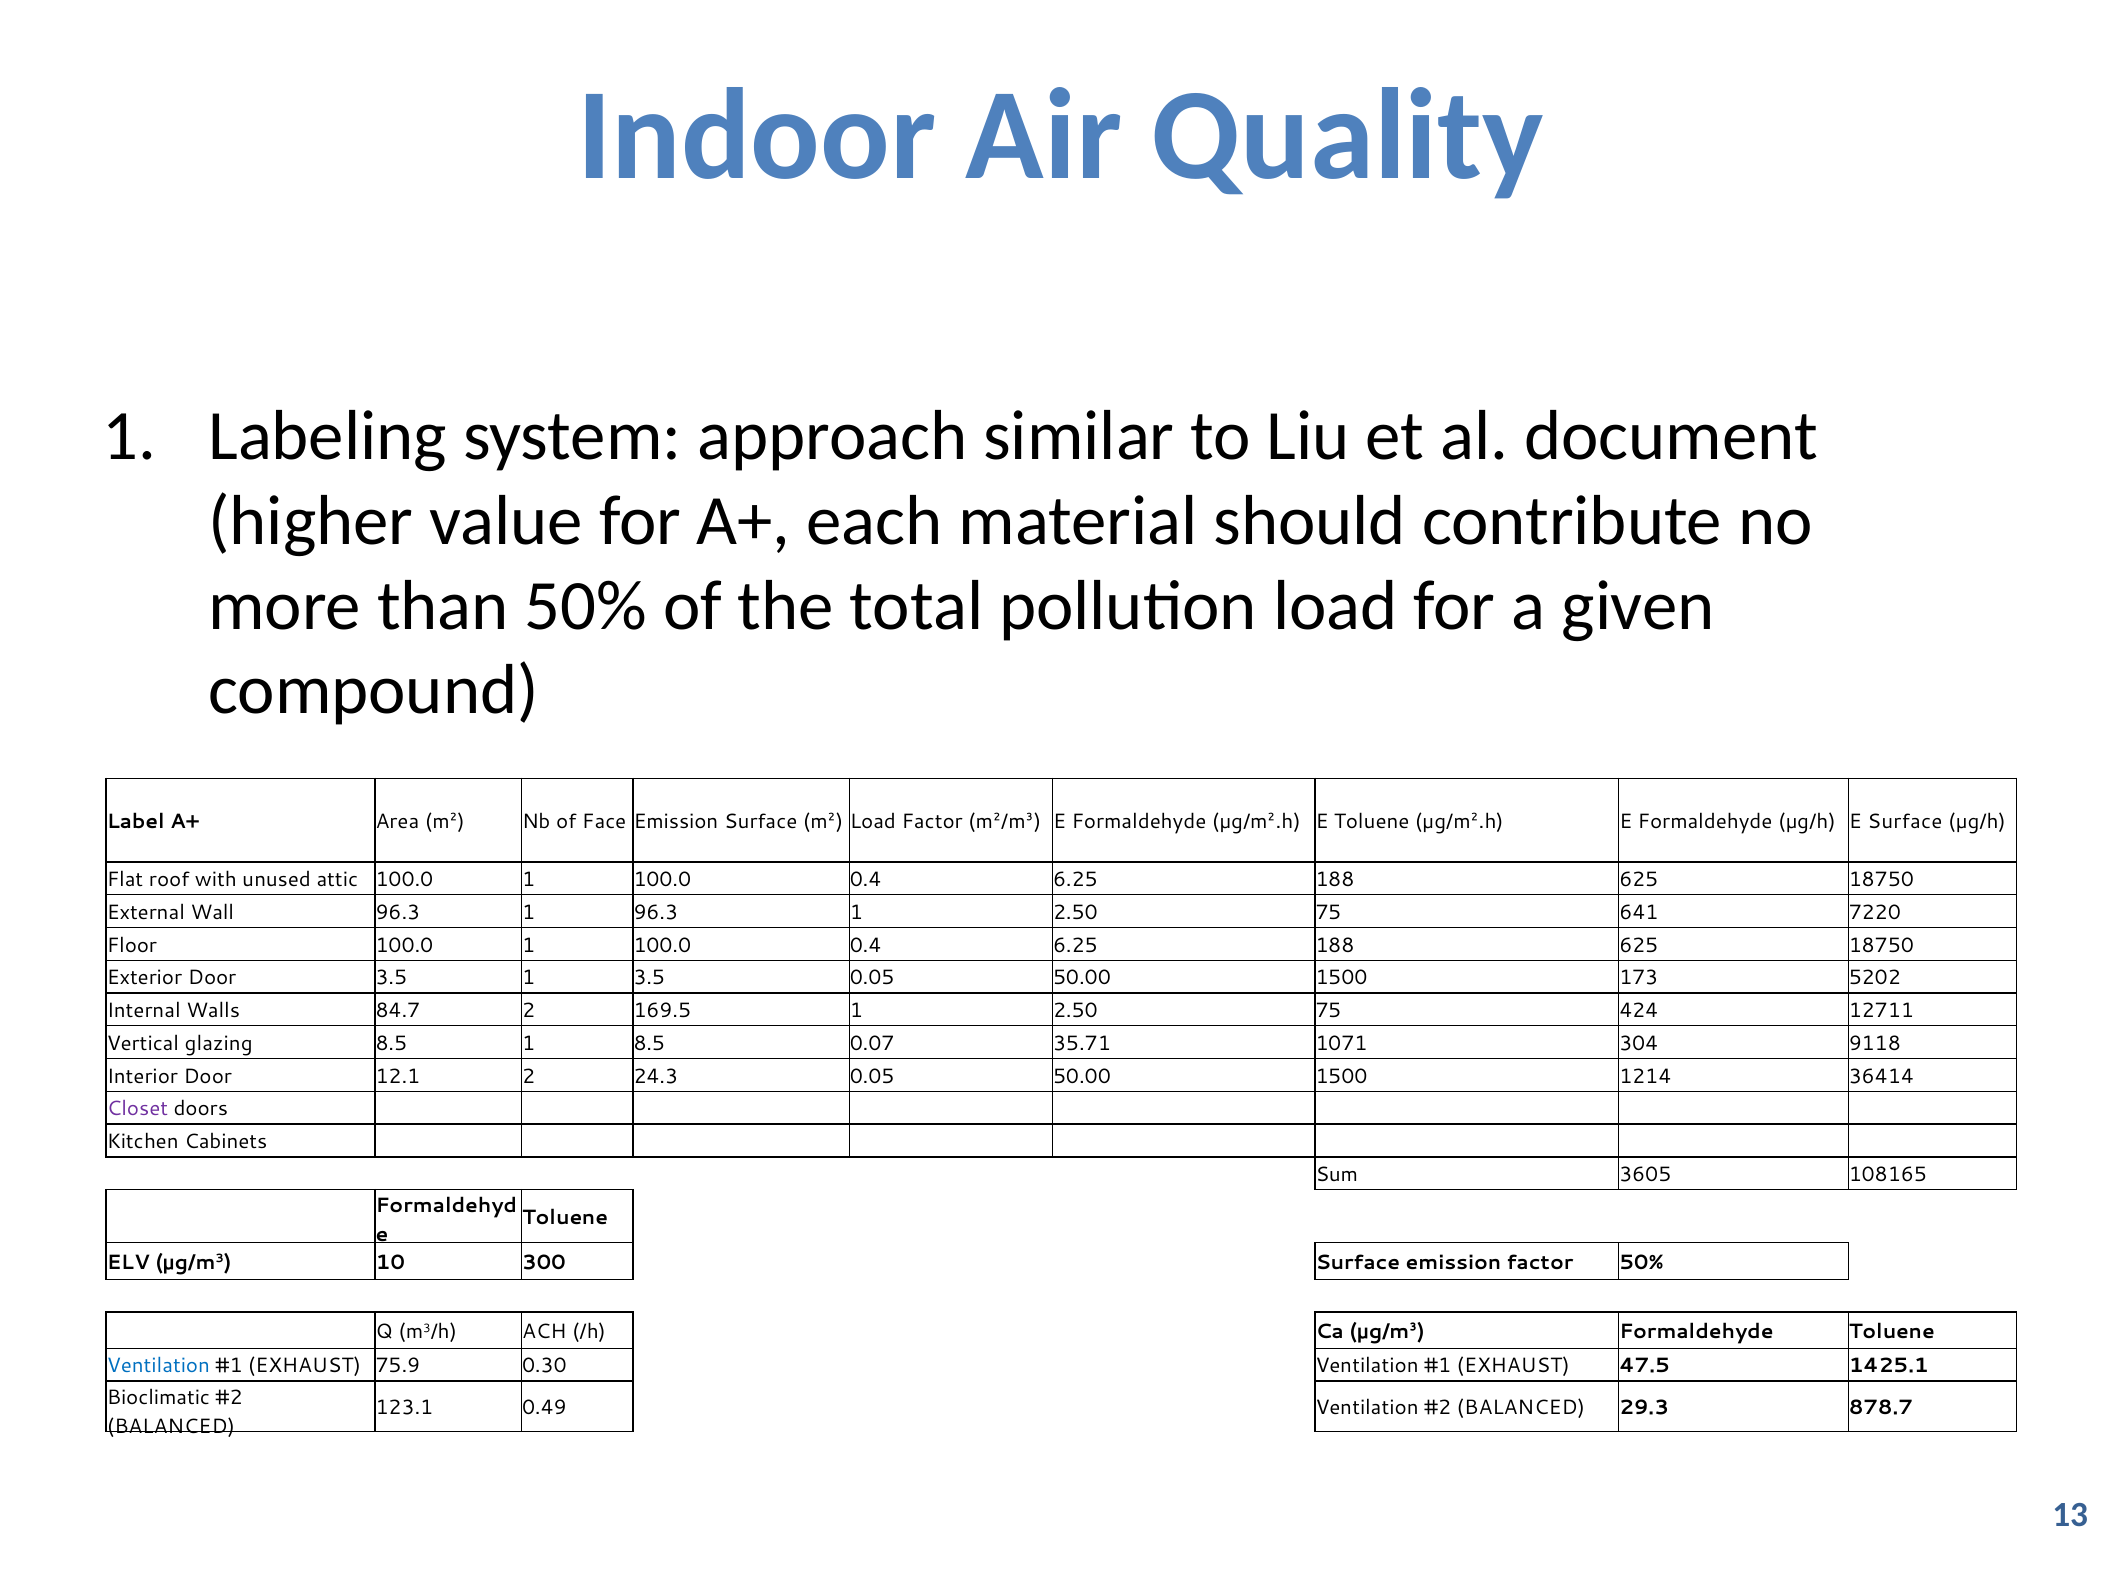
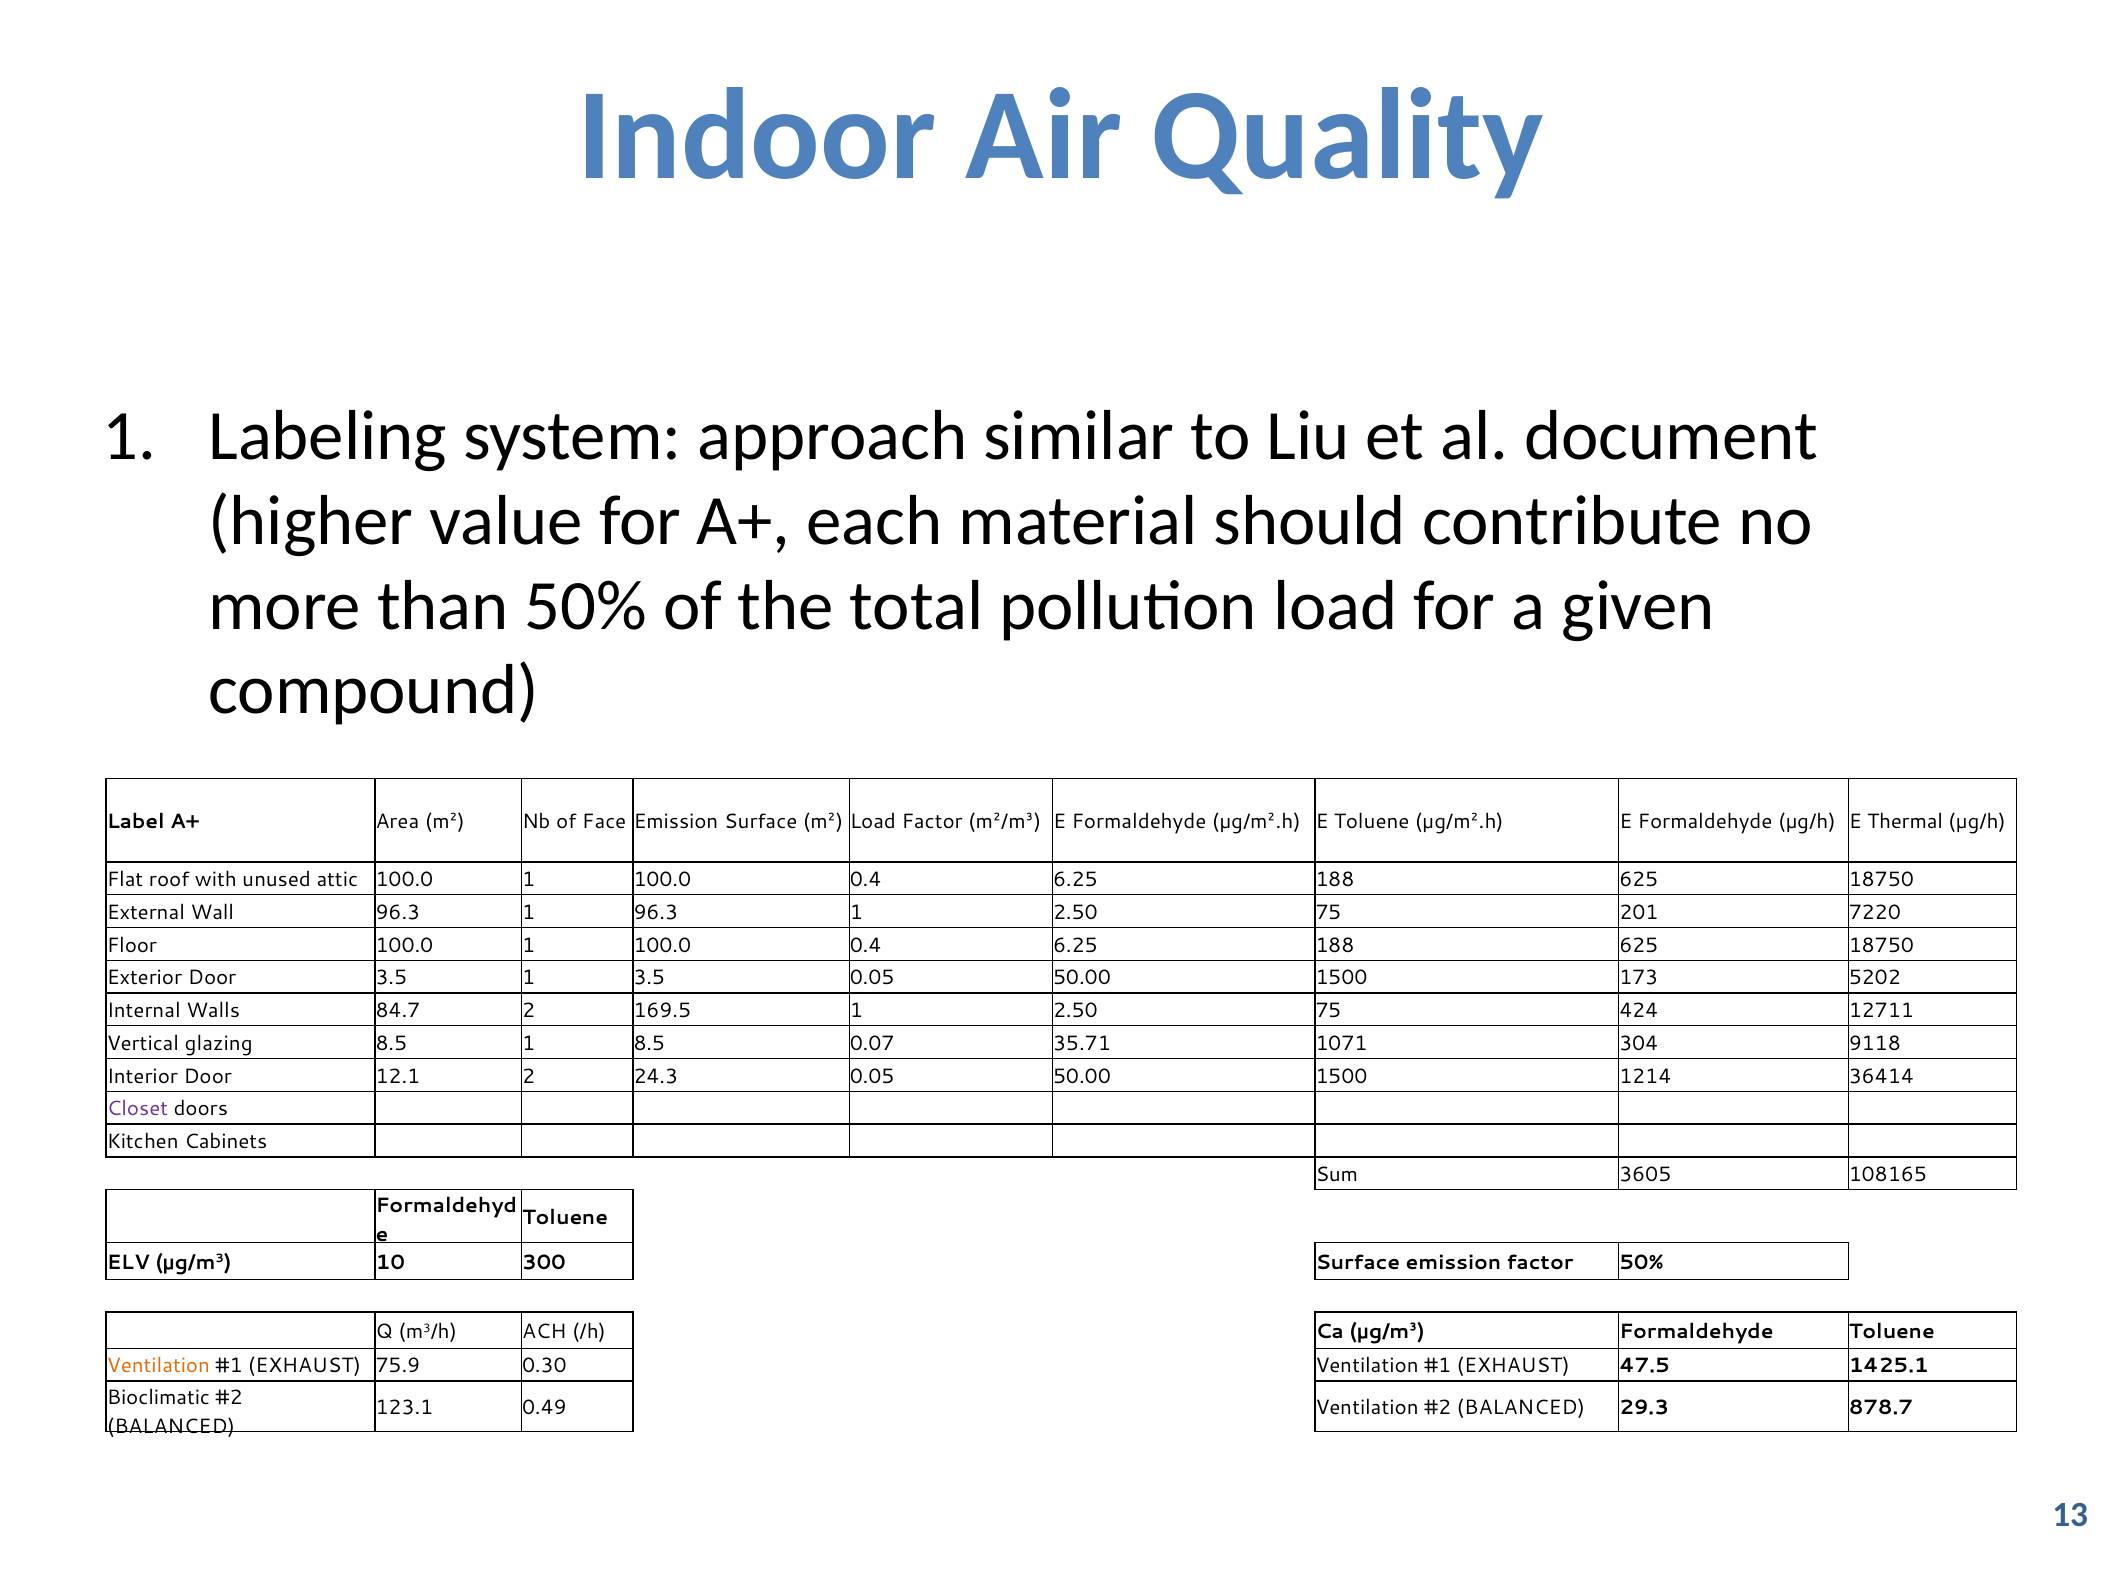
E Surface: Surface -> Thermal
641: 641 -> 201
Ventilation at (158, 1366) colour: blue -> orange
